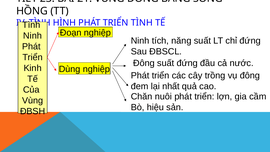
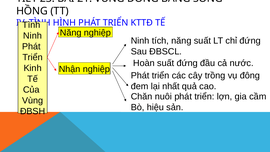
TRIỂN TÌNH: TÌNH -> KTTĐ
Đoạn at (71, 33): Đoạn -> Năng
Đông at (144, 63): Đông -> Hoàn
Dùng: Dùng -> Nhận
